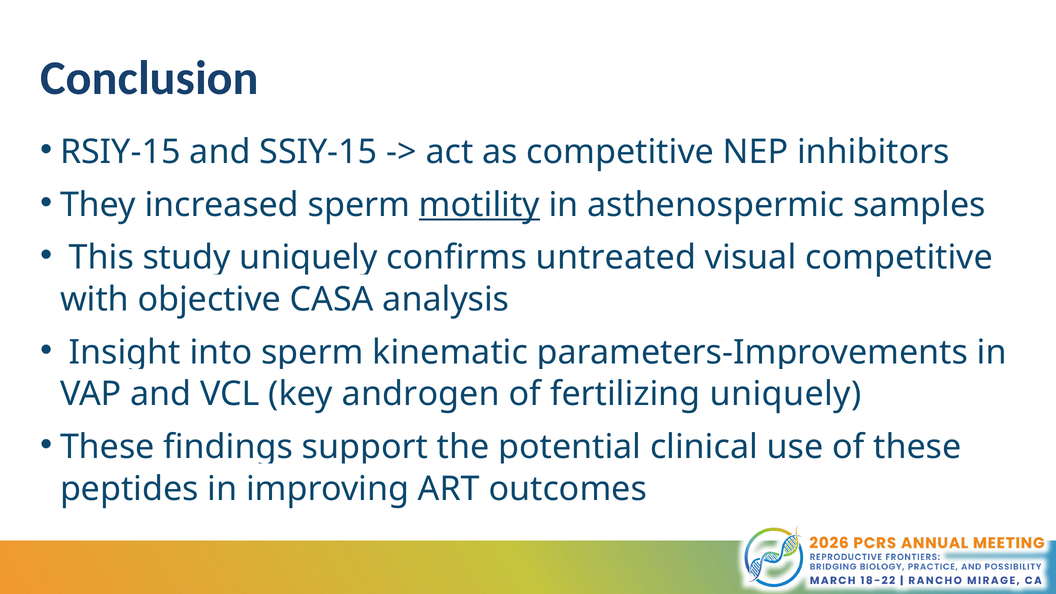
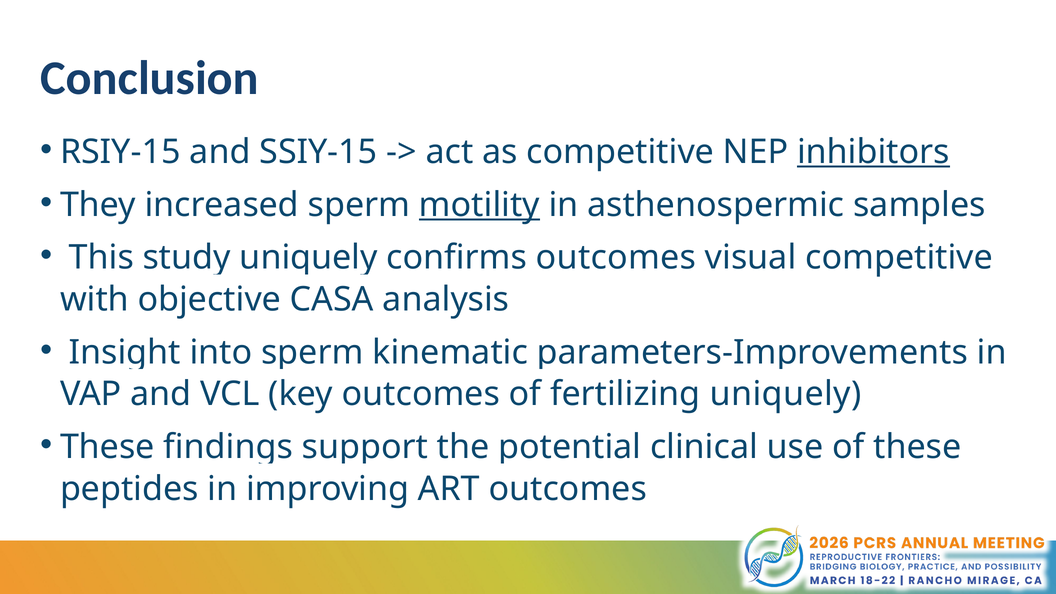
inhibitors underline: none -> present
untreated at (616, 258): untreated -> outcomes
key androgen: androgen -> outcomes
